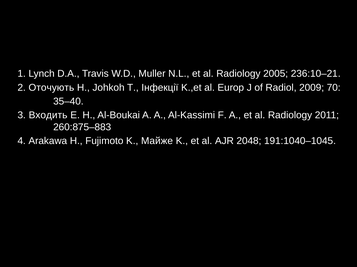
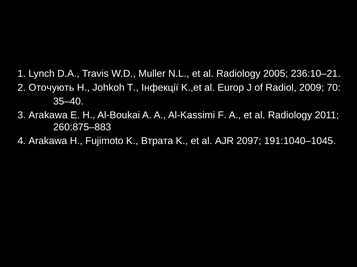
3 Входить: Входить -> Arakawa
Майже: Майже -> Втрата
2048: 2048 -> 2097
